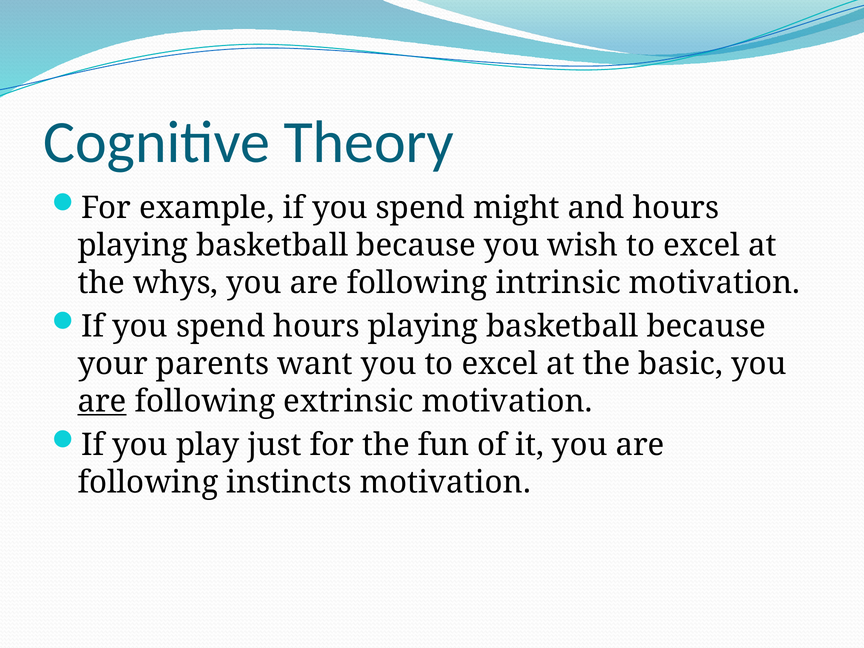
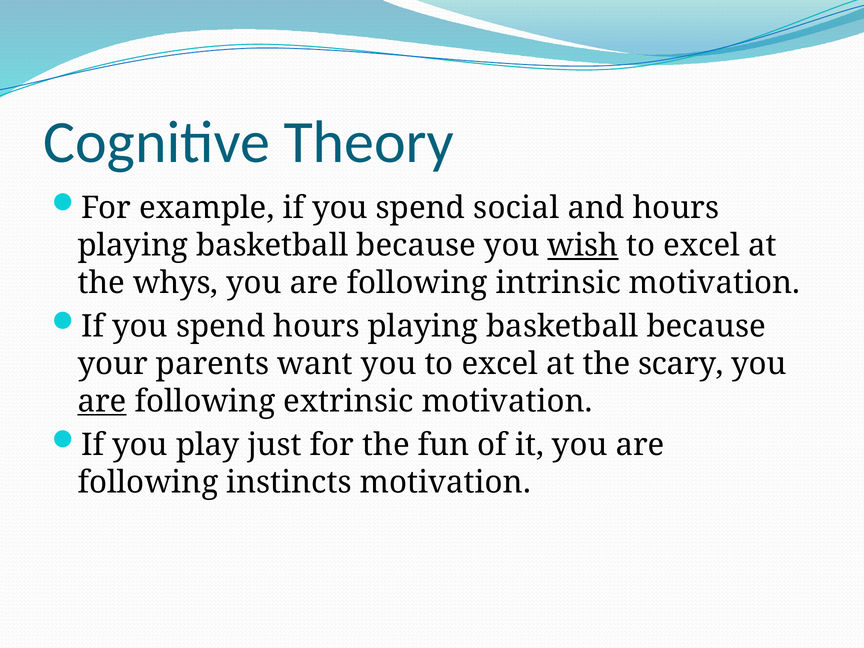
might: might -> social
wish underline: none -> present
basic: basic -> scary
